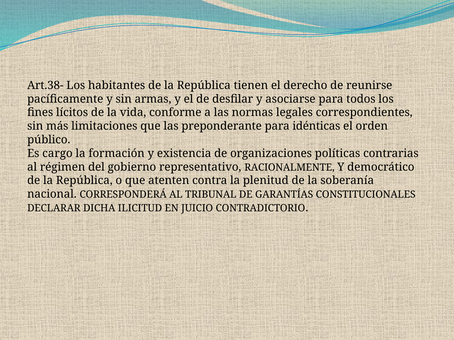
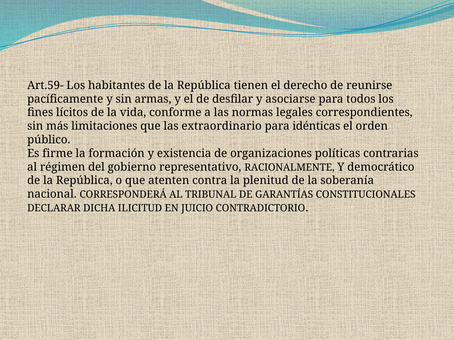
Art.38-: Art.38- -> Art.59-
preponderante: preponderante -> extraordinario
cargo: cargo -> firme
